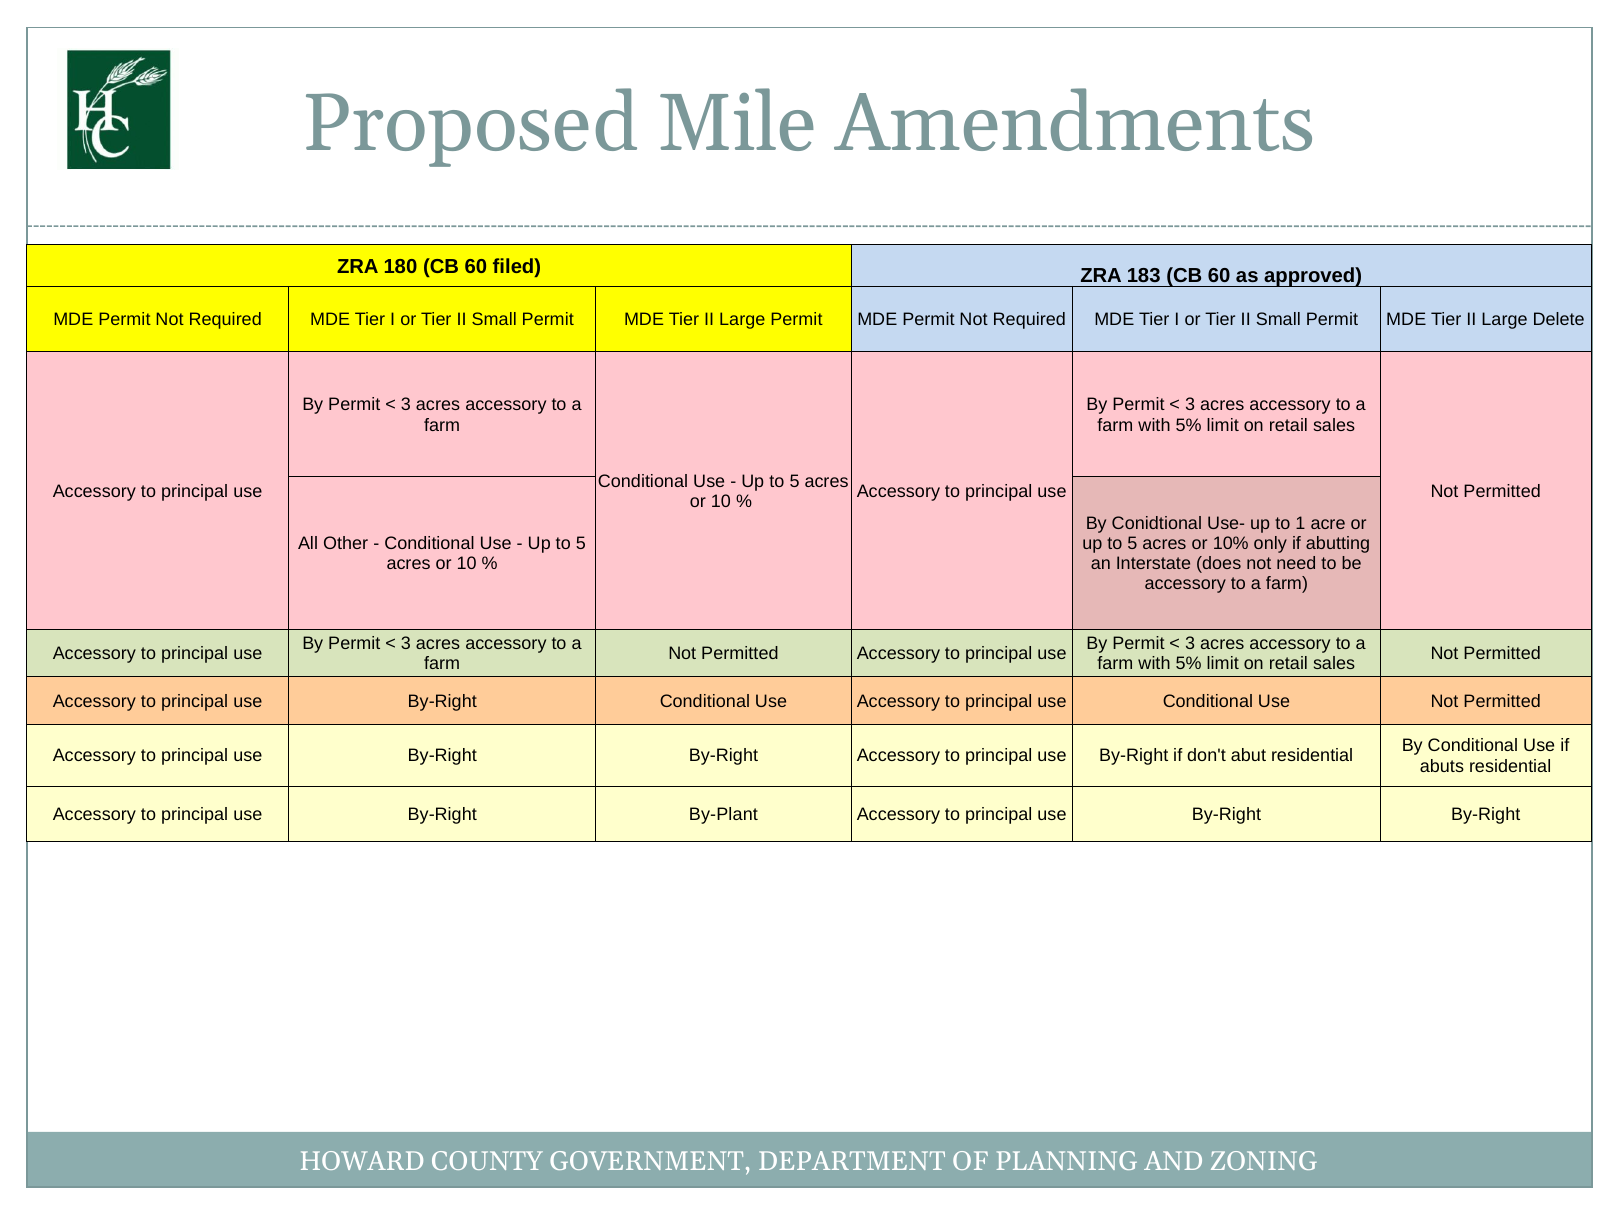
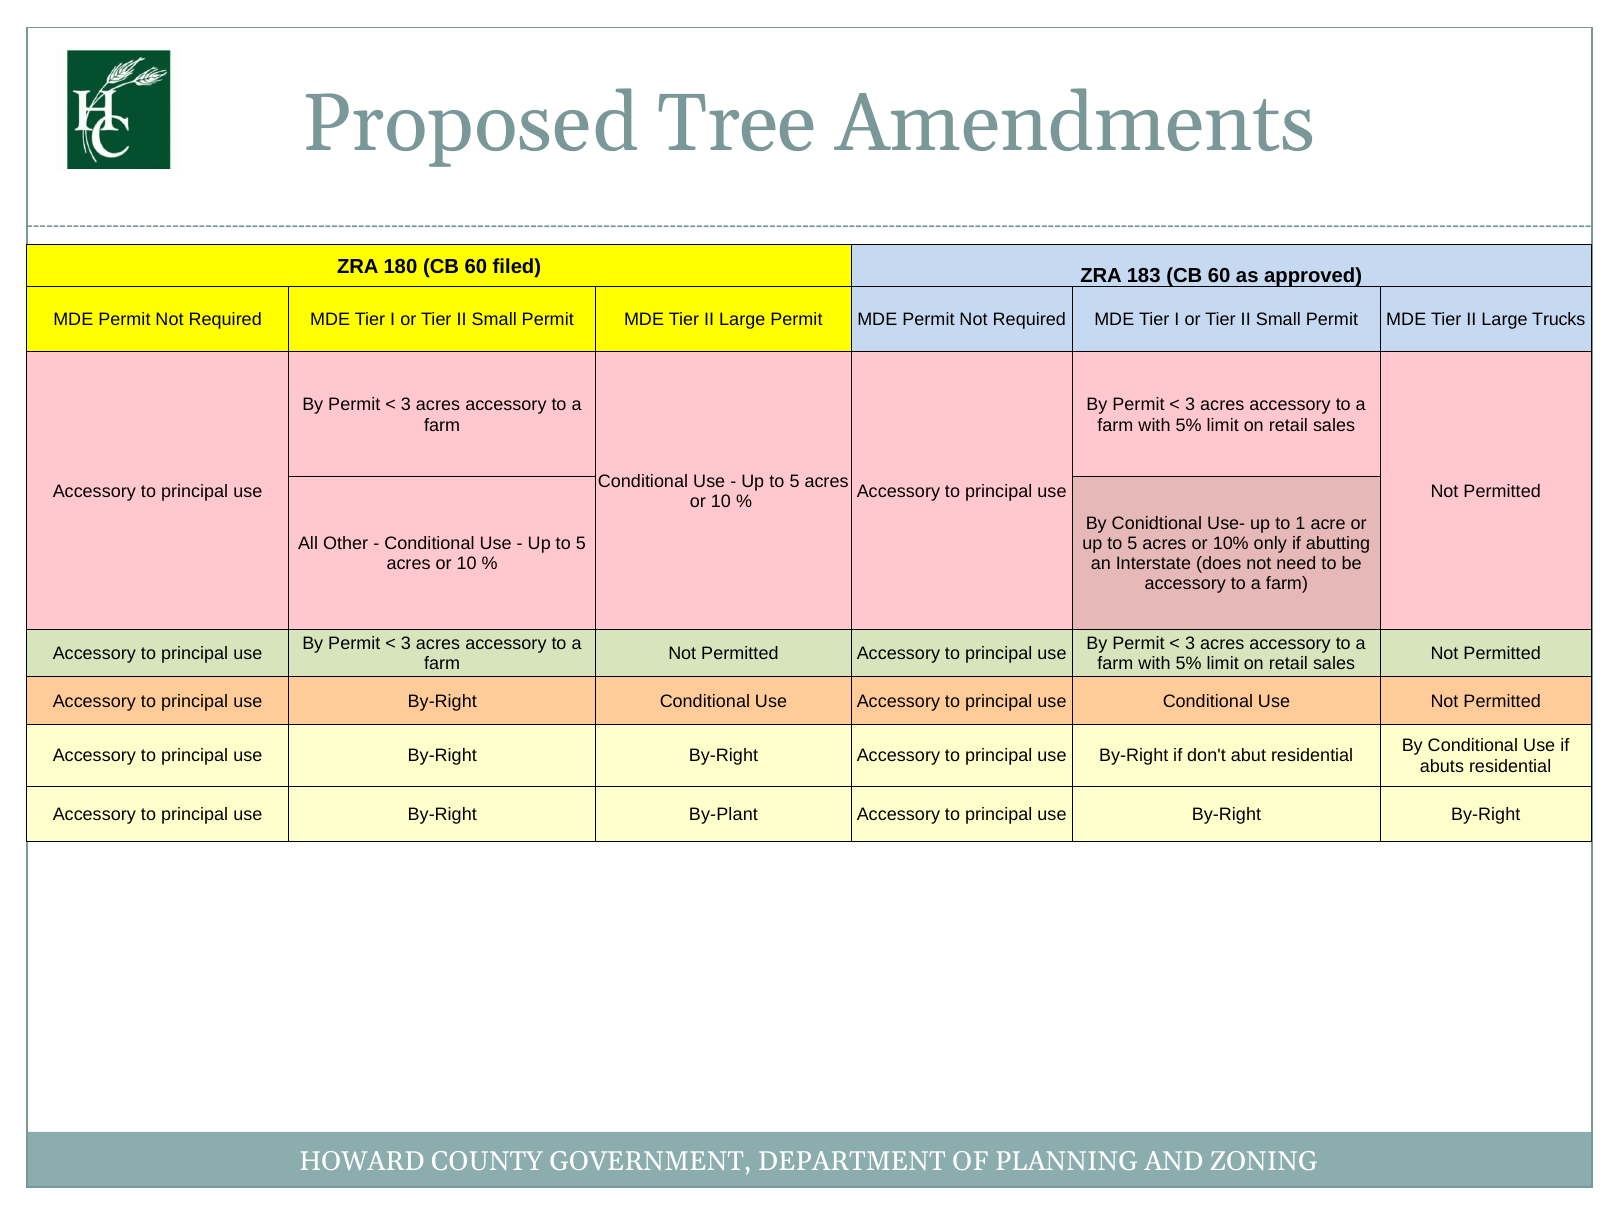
Mile: Mile -> Tree
Delete: Delete -> Trucks
